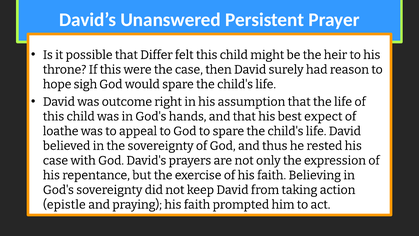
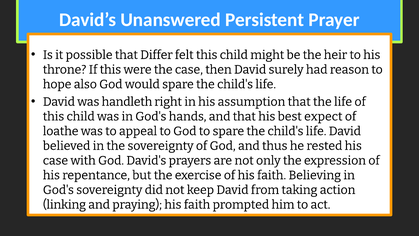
sigh: sigh -> also
outcome: outcome -> handleth
epistle: epistle -> linking
